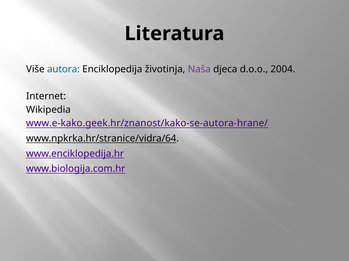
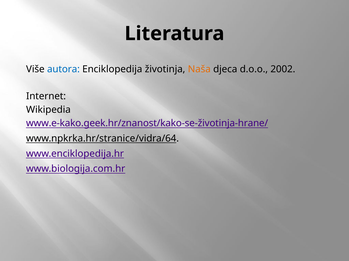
Naša colour: purple -> orange
2004: 2004 -> 2002
www.e-kako.geek.hr/znanost/kako-se-autora-hrane/: www.e-kako.geek.hr/znanost/kako-se-autora-hrane/ -> www.e-kako.geek.hr/znanost/kako-se-životinja-hrane/
